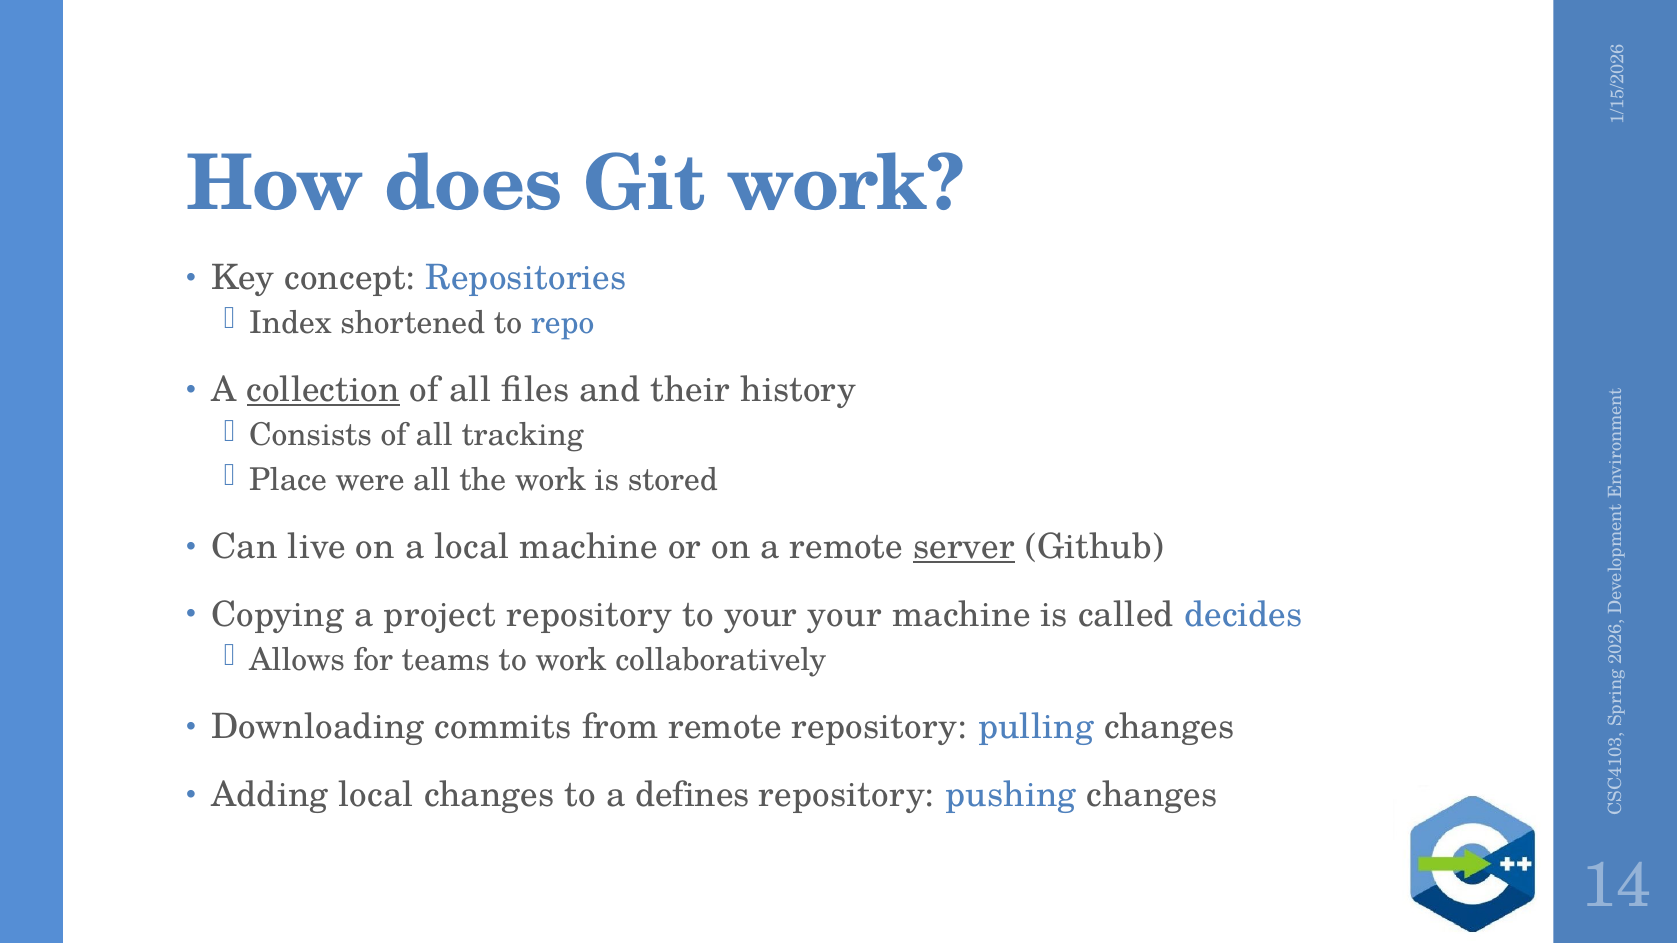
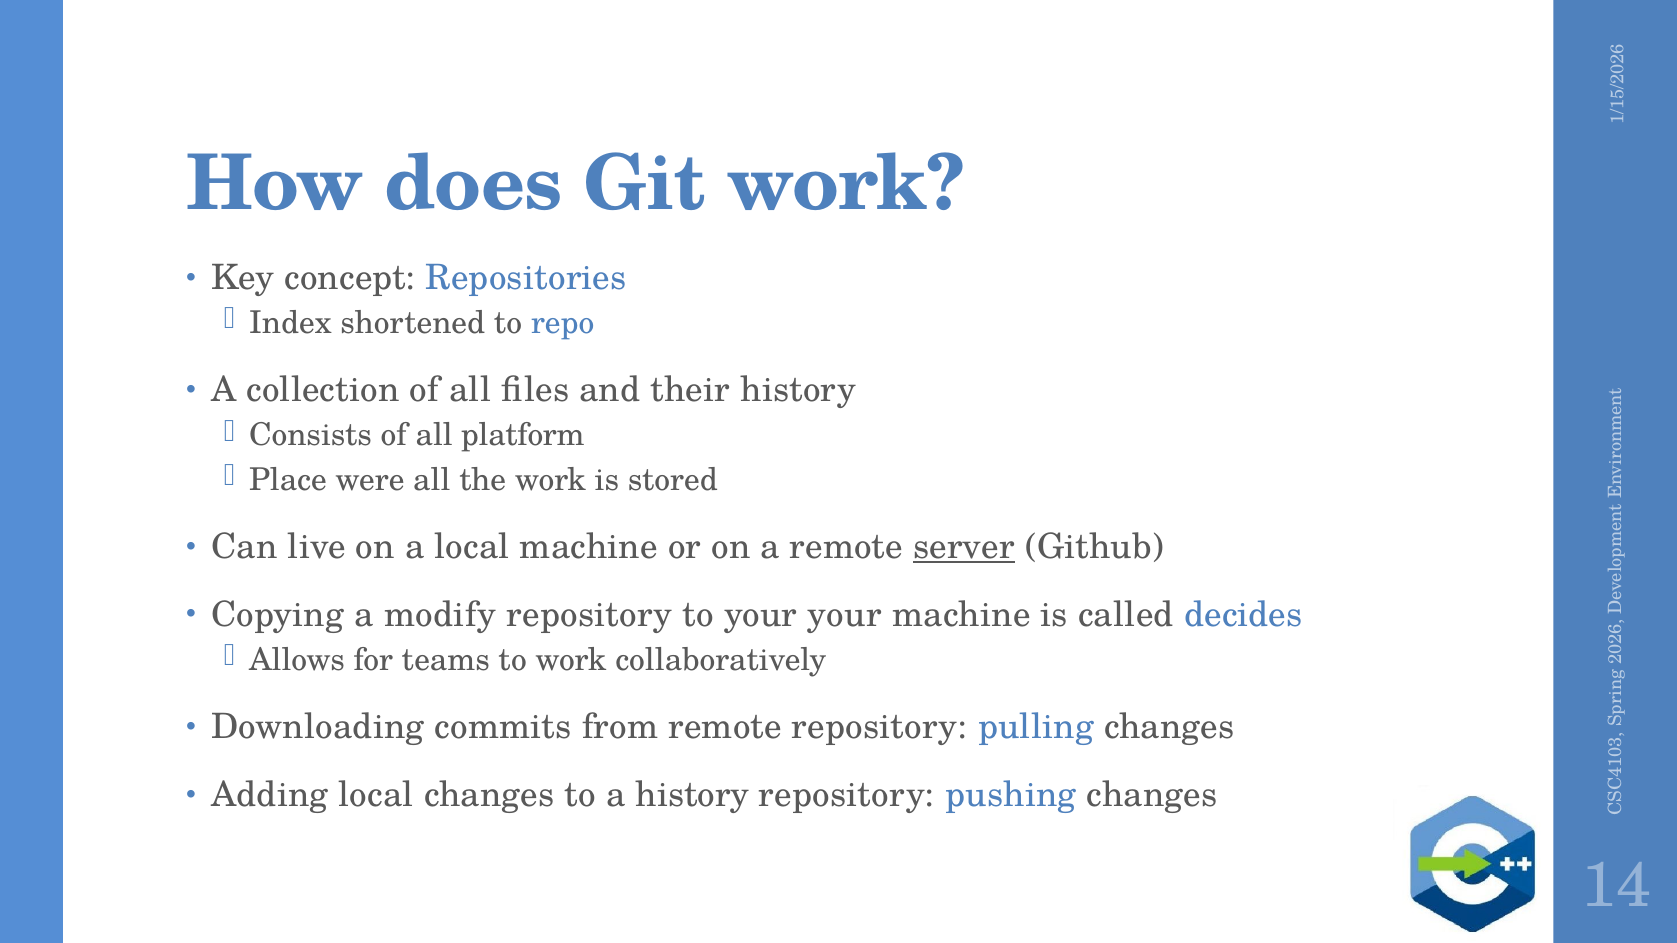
collection underline: present -> none
tracking: tracking -> platform
project: project -> modify
a defines: defines -> history
